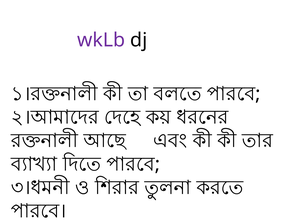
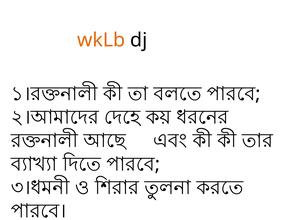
wkLb colour: purple -> orange
